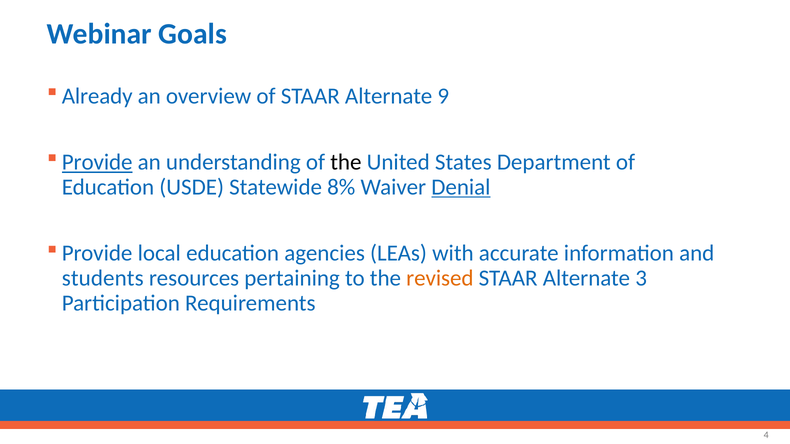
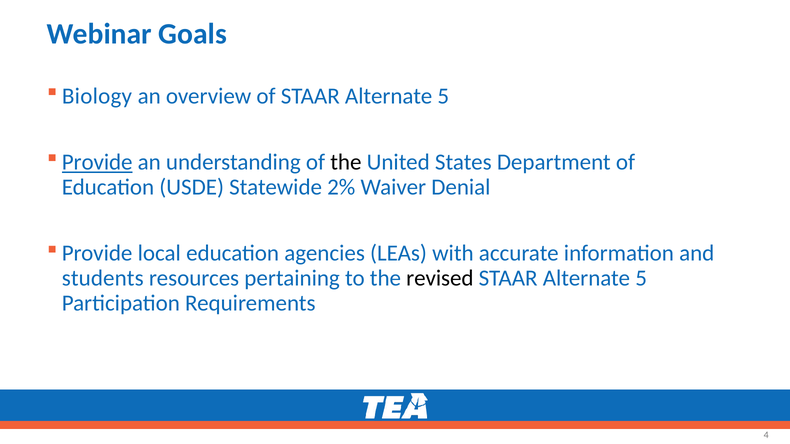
Already: Already -> Biology
of STAAR Alternate 9: 9 -> 5
8%: 8% -> 2%
Denial underline: present -> none
revised colour: orange -> black
3 at (641, 278): 3 -> 5
